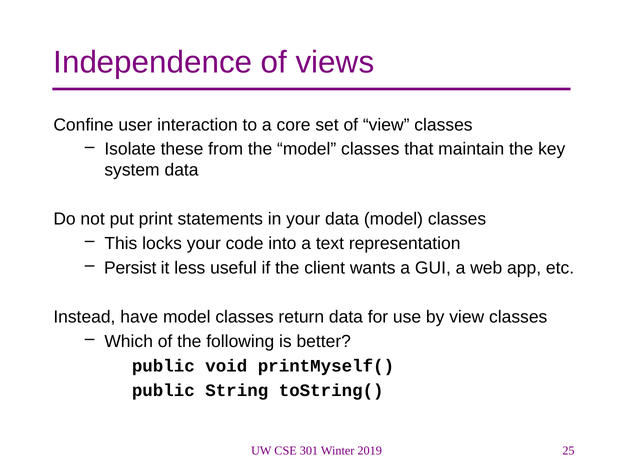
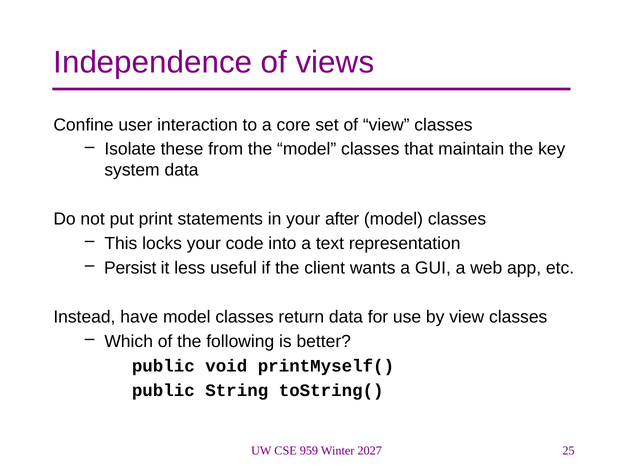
your data: data -> after
301: 301 -> 959
2019: 2019 -> 2027
